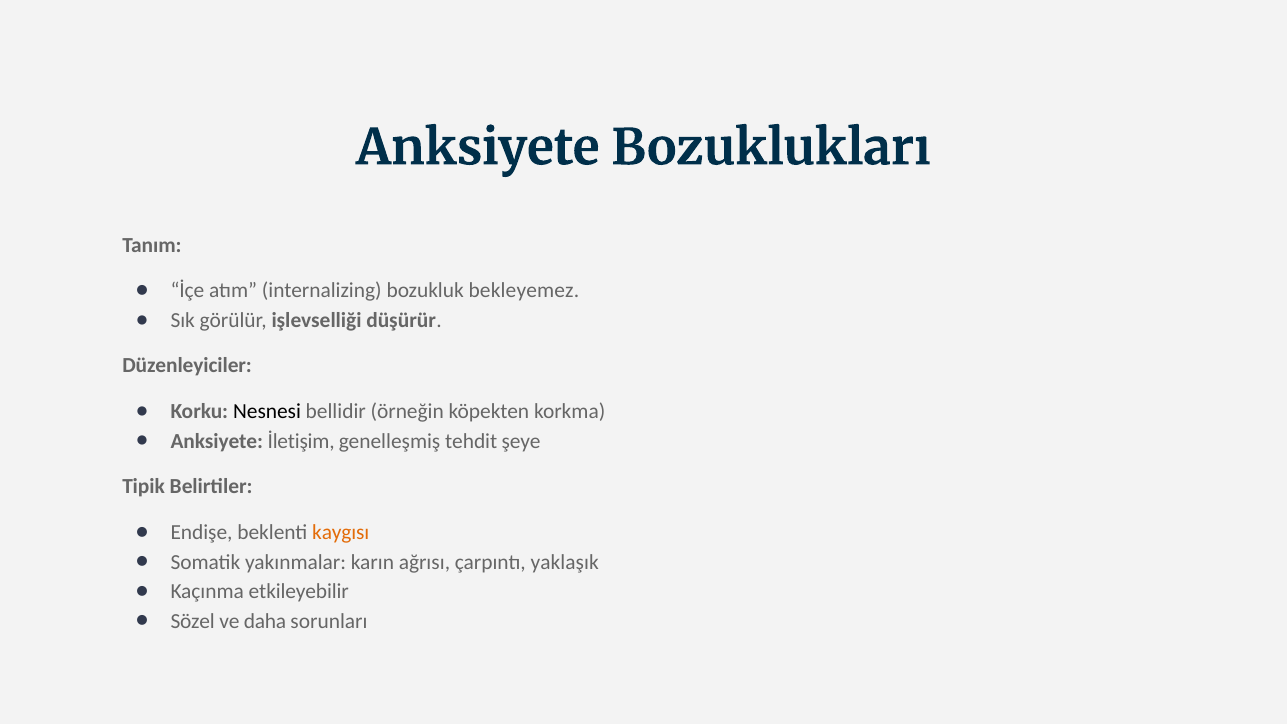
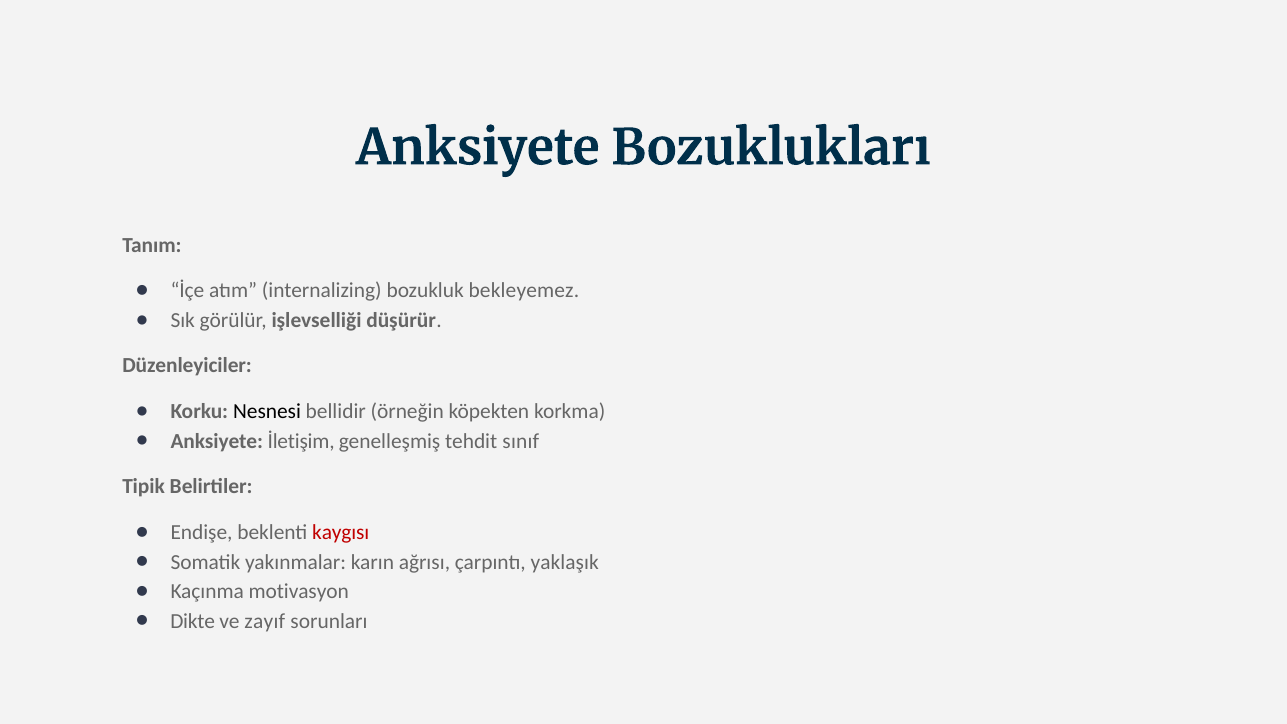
şeye: şeye -> sınıf
kaygısı colour: orange -> red
etkileyebilir: etkileyebilir -> motivasyon
Sözel: Sözel -> Dikte
daha: daha -> zayıf
